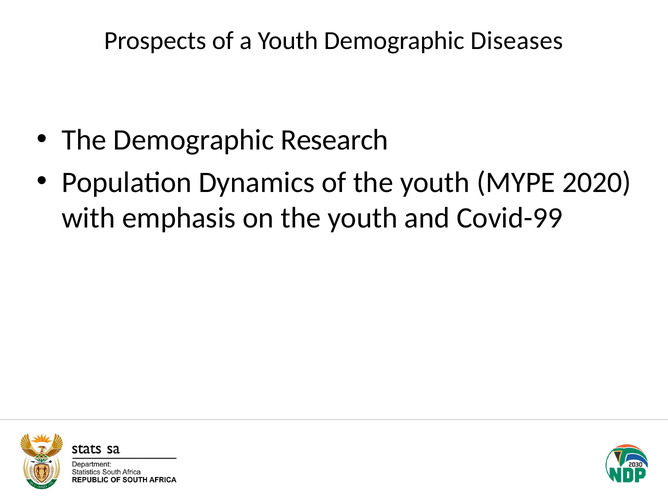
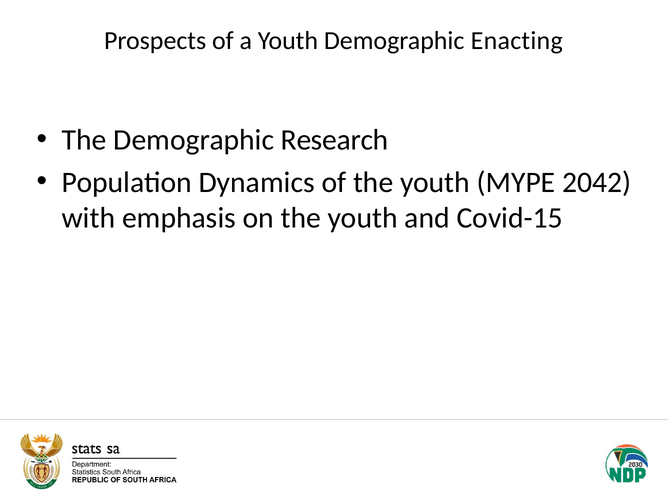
Diseases: Diseases -> Enacting
2020: 2020 -> 2042
Covid-99: Covid-99 -> Covid-15
